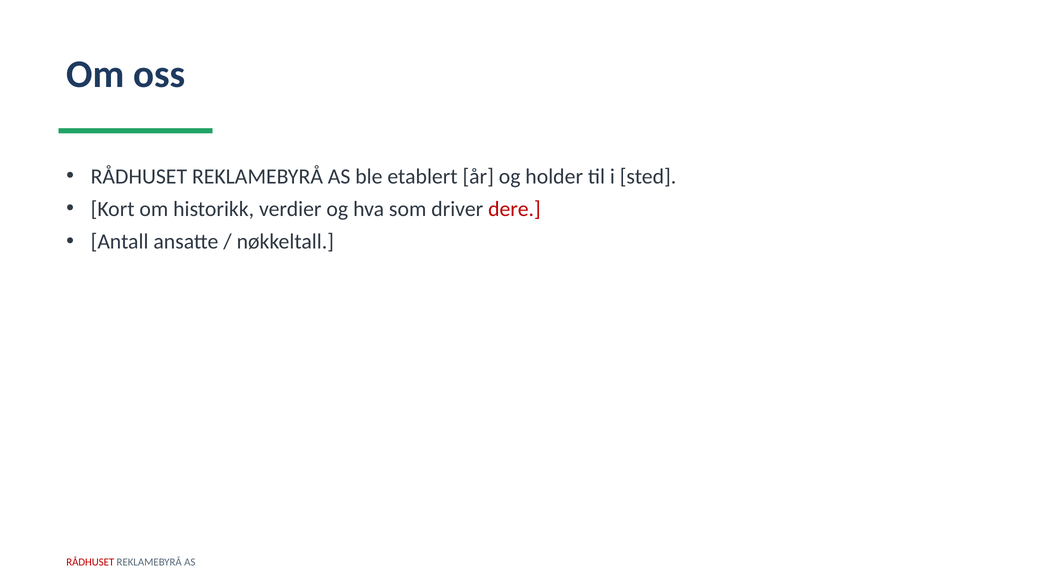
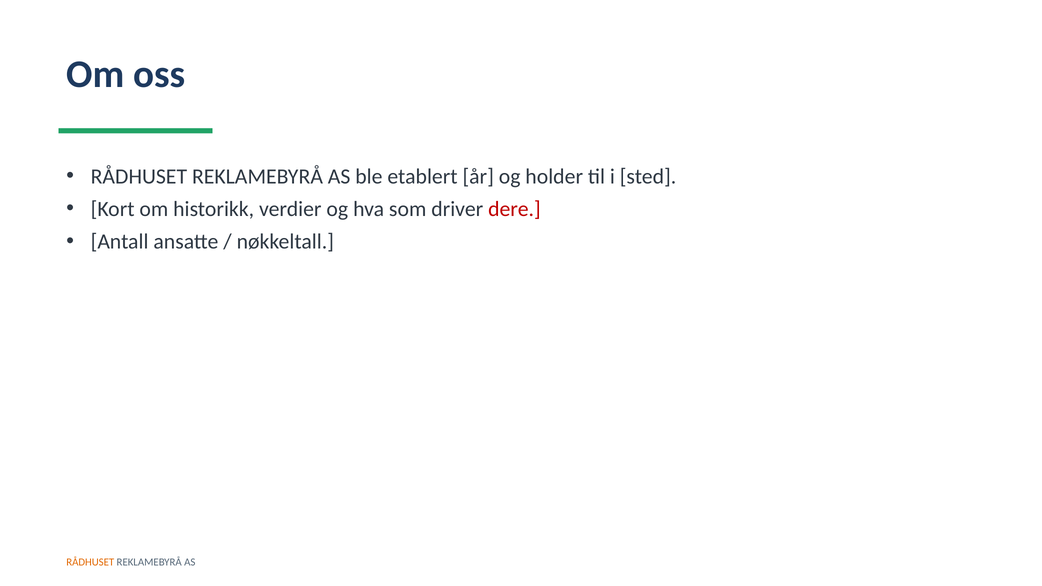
RÅDHUSET at (90, 562) colour: red -> orange
